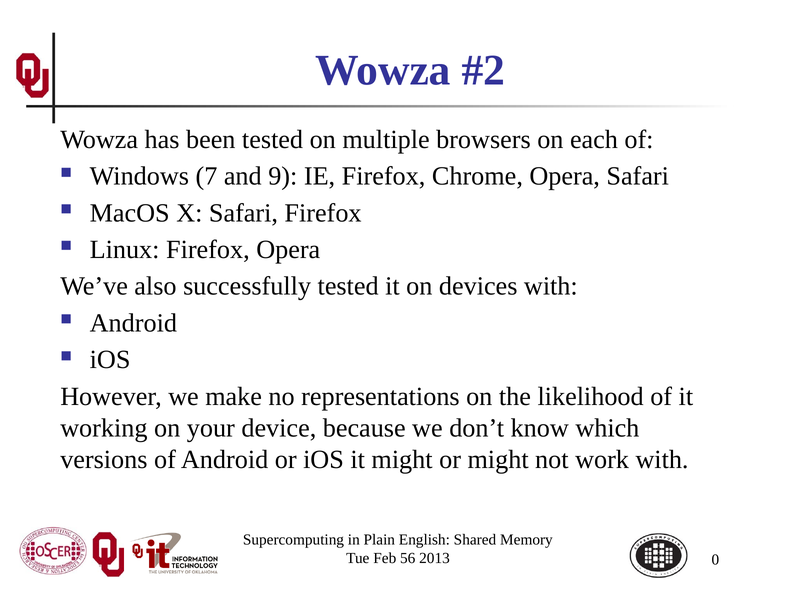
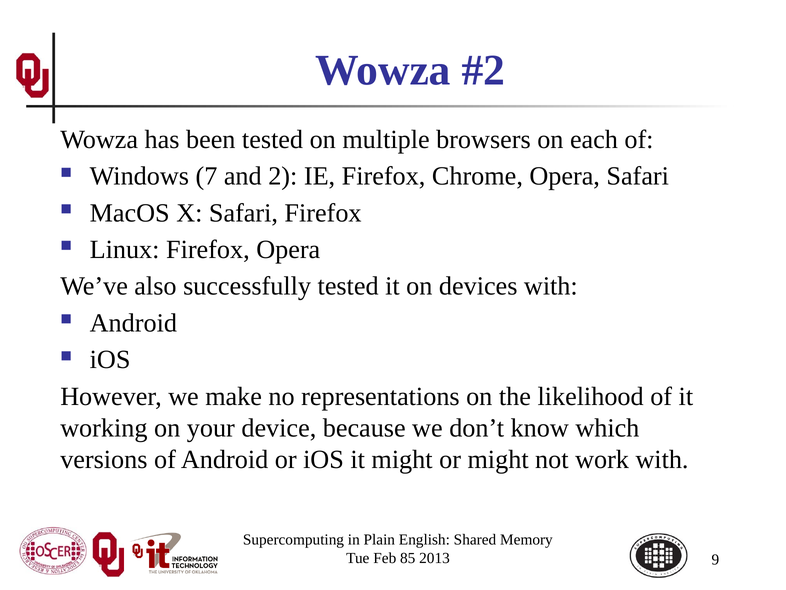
9: 9 -> 2
56: 56 -> 85
0: 0 -> 9
